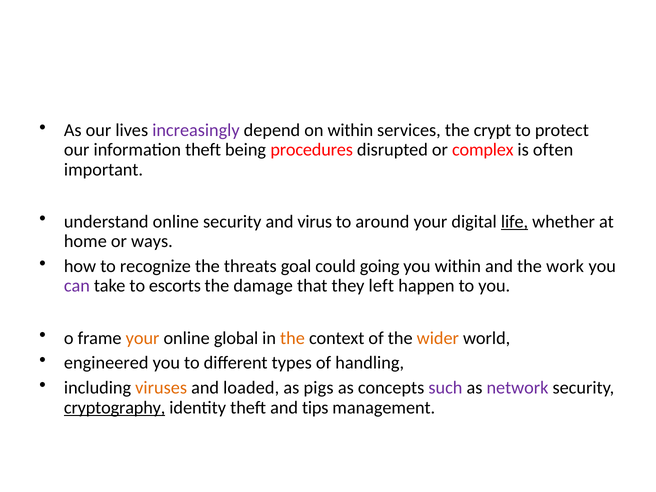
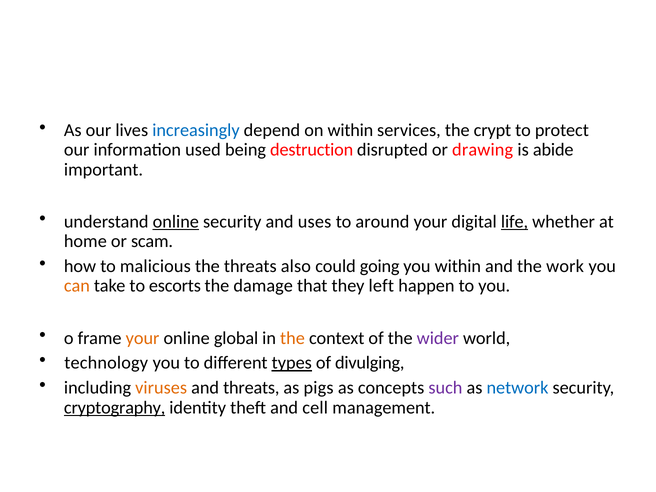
increasingly colour: purple -> blue
information theft: theft -> used
procedures: procedures -> destruction
complex: complex -> drawing
often: often -> abide
online at (176, 222) underline: none -> present
virus: virus -> uses
ways: ways -> scam
recognize: recognize -> malicious
goal: goal -> also
can colour: purple -> orange
wider colour: orange -> purple
engineered: engineered -> technology
types underline: none -> present
handling: handling -> divulging
and loaded: loaded -> threats
network colour: purple -> blue
tips: tips -> cell
